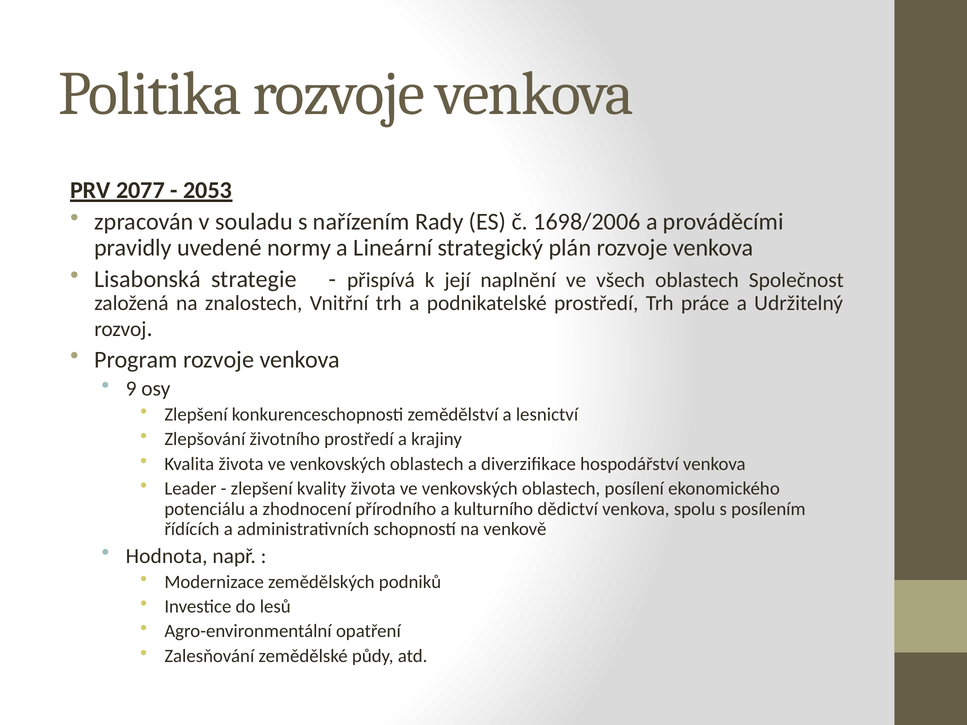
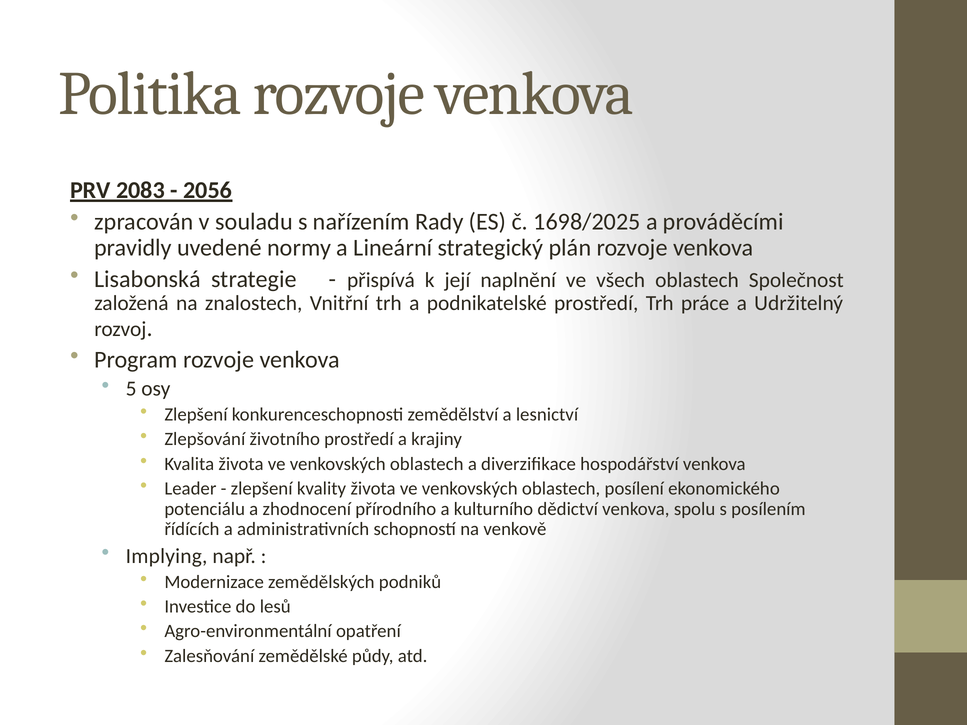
2077: 2077 -> 2083
2053: 2053 -> 2056
1698/2006: 1698/2006 -> 1698/2025
9: 9 -> 5
Hodnota: Hodnota -> Implying
